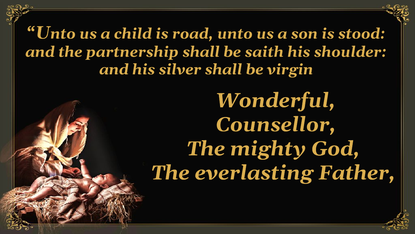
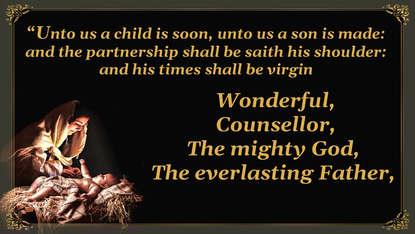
road: road -> soon
stood: stood -> made
silver: silver -> times
